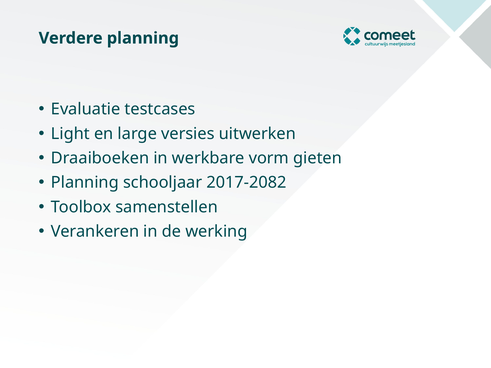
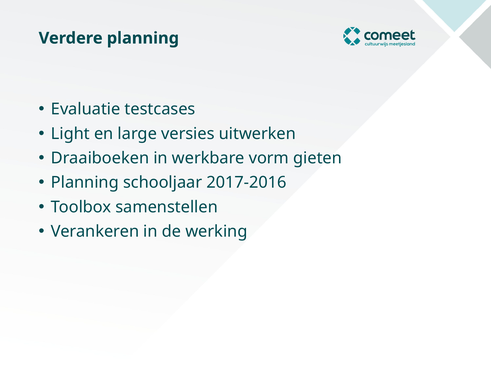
2017-2082: 2017-2082 -> 2017-2016
